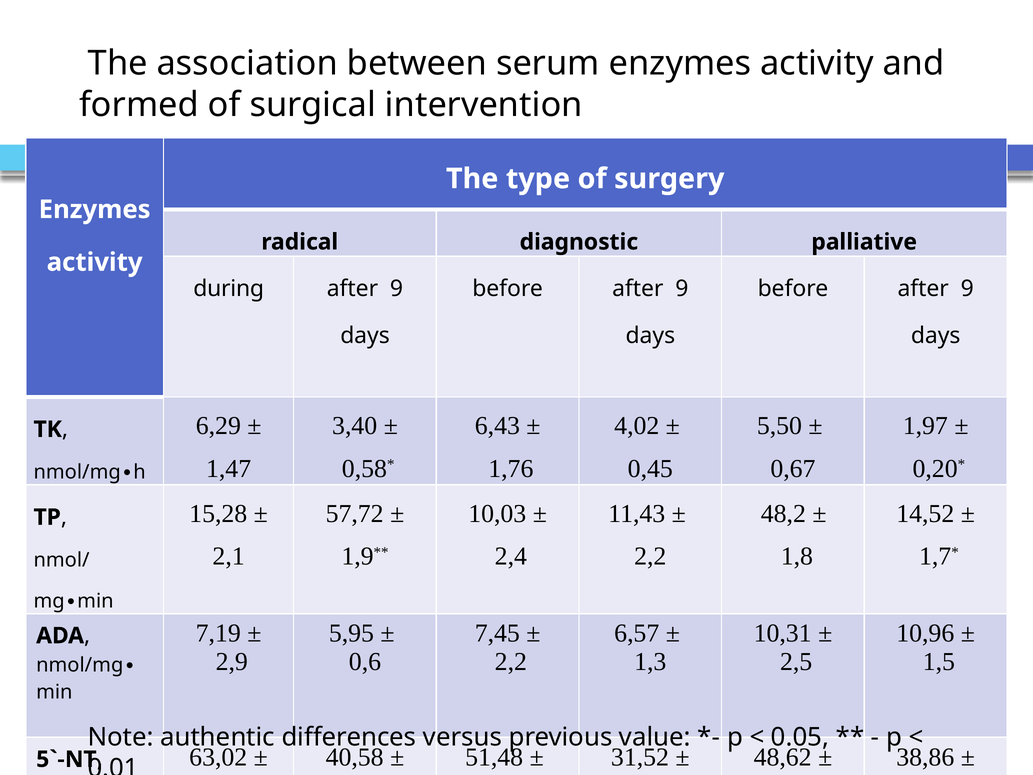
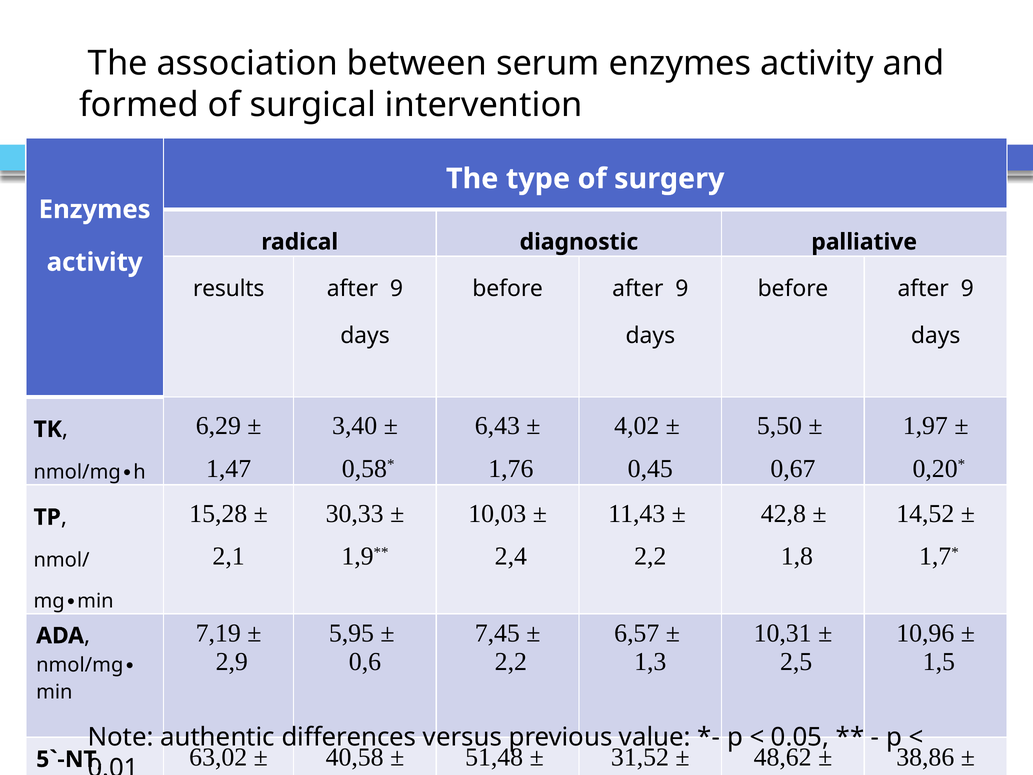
during: during -> results
57,72: 57,72 -> 30,33
48,2: 48,2 -> 42,8
